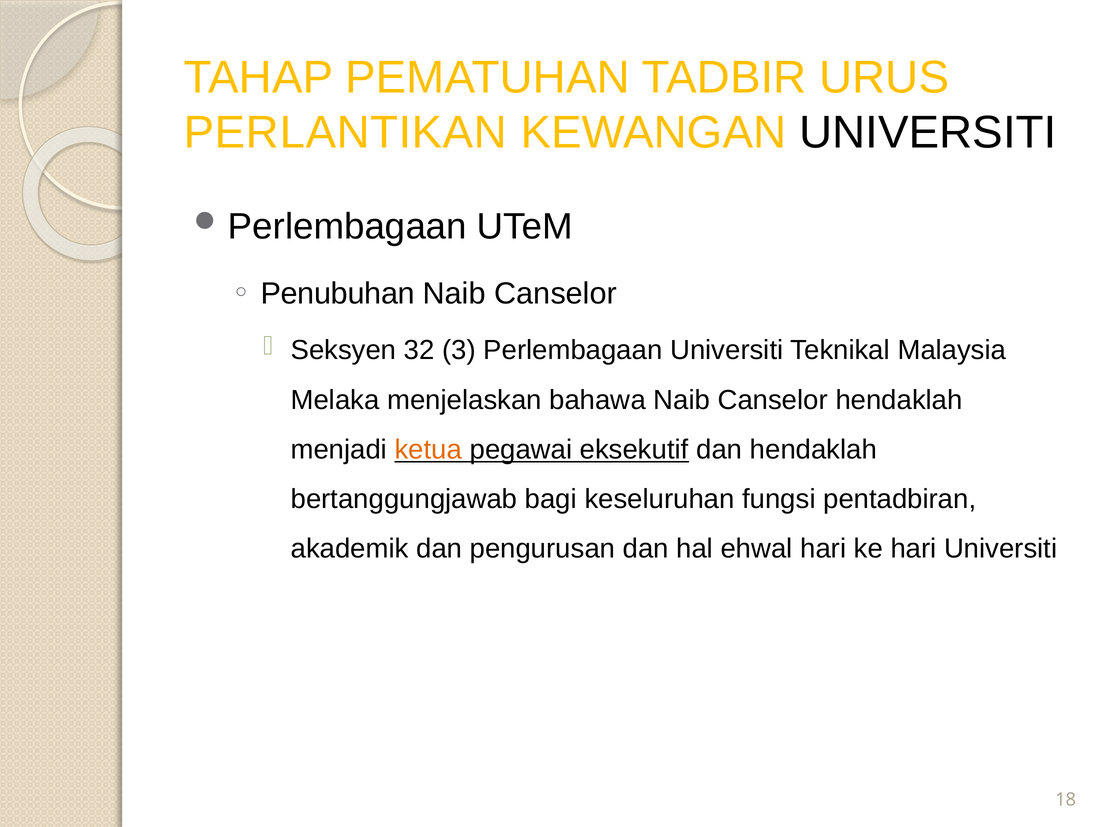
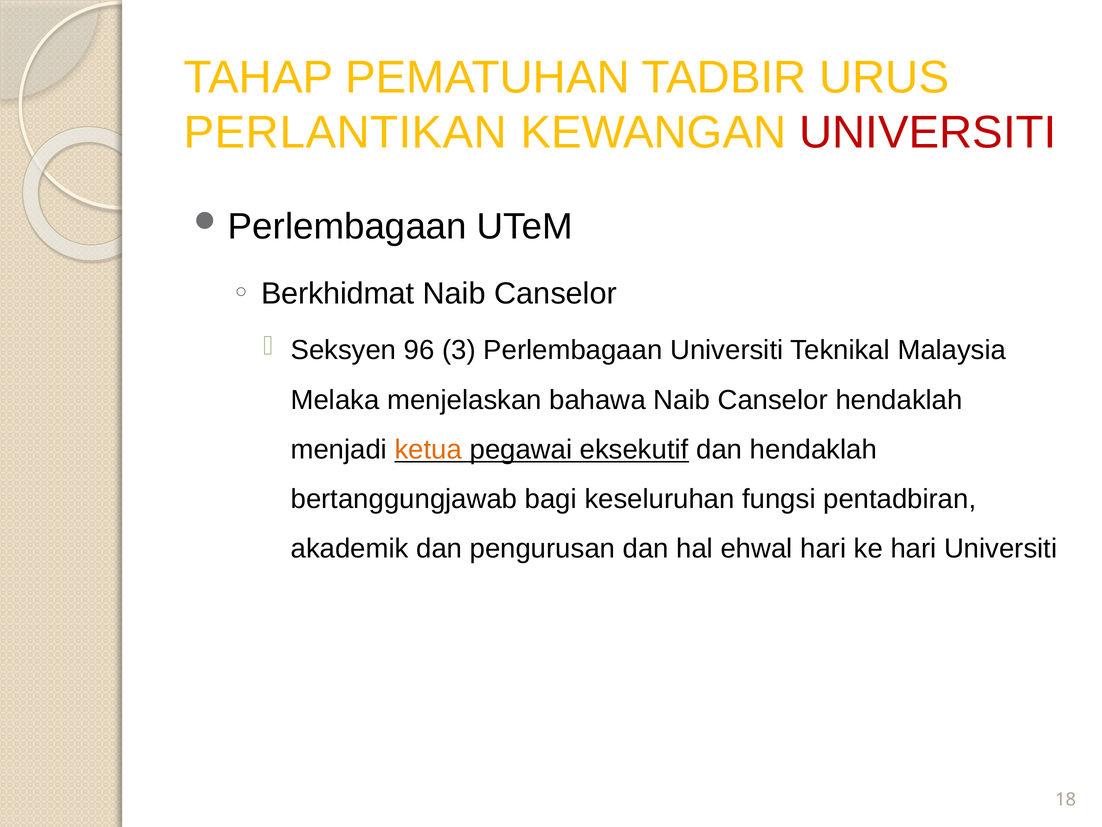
UNIVERSITI at (928, 133) colour: black -> red
Penubuhan: Penubuhan -> Berkhidmat
32: 32 -> 96
